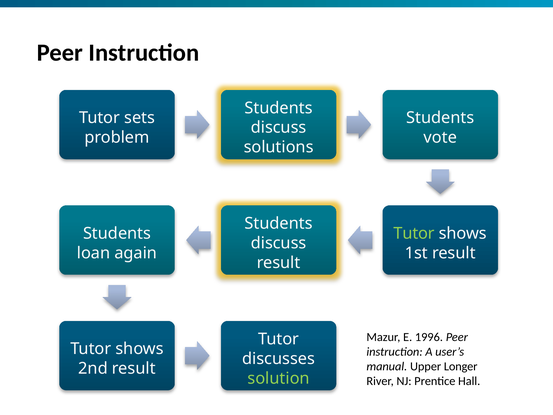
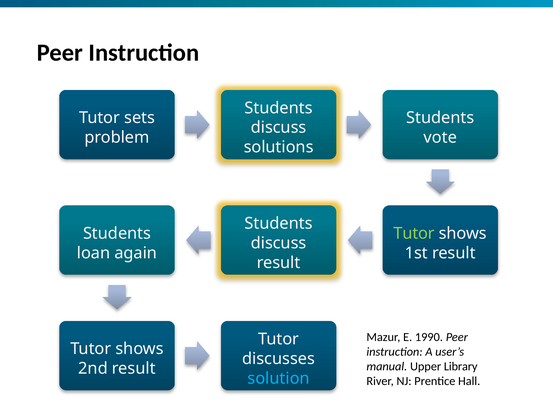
1996: 1996 -> 1990
Longer: Longer -> Library
solution colour: light green -> light blue
